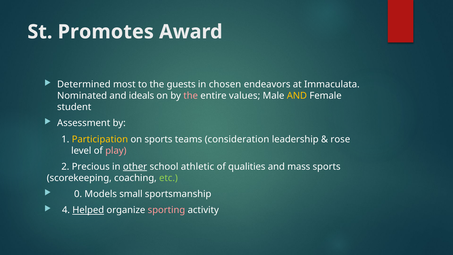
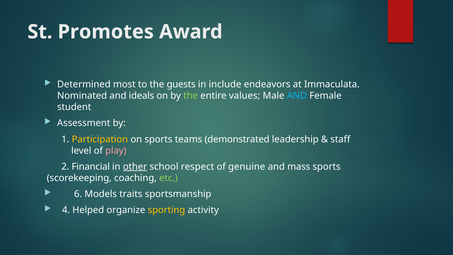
chosen: chosen -> include
the at (191, 96) colour: pink -> light green
AND at (297, 96) colour: yellow -> light blue
consideration: consideration -> demonstrated
rose: rose -> staff
Precious: Precious -> Financial
athletic: athletic -> respect
qualities: qualities -> genuine
0: 0 -> 6
small: small -> traits
Helped underline: present -> none
sporting colour: pink -> yellow
